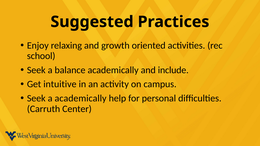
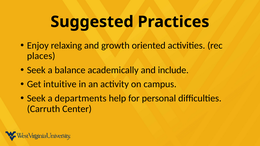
school: school -> places
a academically: academically -> departments
